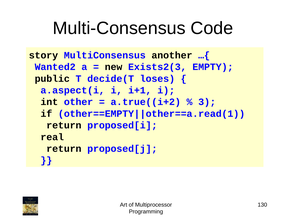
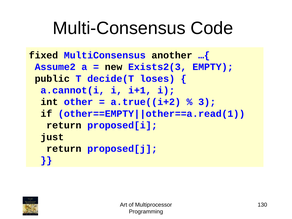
story: story -> fixed
Wanted2: Wanted2 -> Assume2
a.aspect(i: a.aspect(i -> a.cannot(i
real: real -> just
